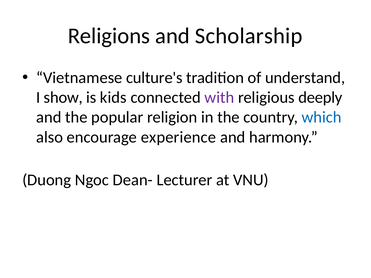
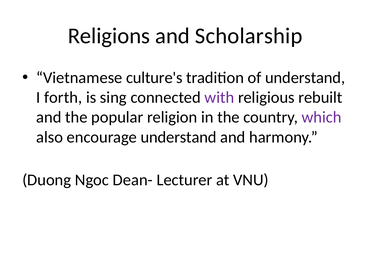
show: show -> forth
kids: kids -> sing
deeply: deeply -> rebuilt
which colour: blue -> purple
encourage experience: experience -> understand
